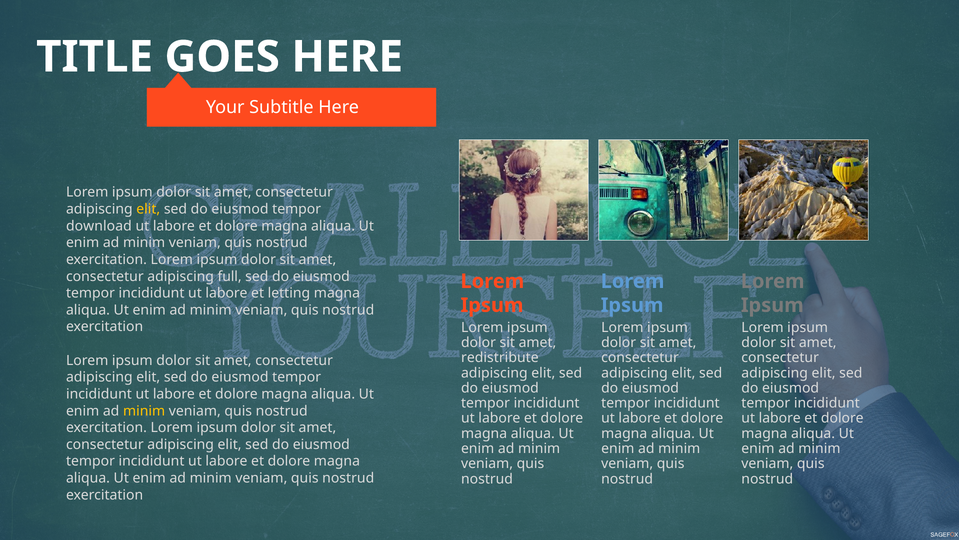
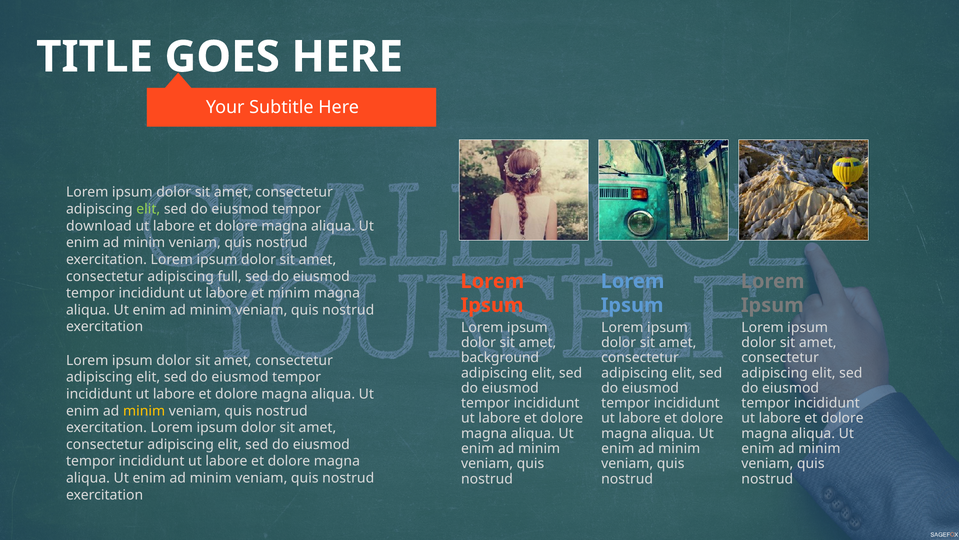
elit at (148, 209) colour: yellow -> light green
et letting: letting -> minim
redistribute: redistribute -> background
